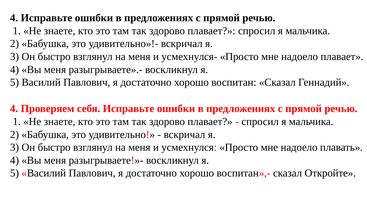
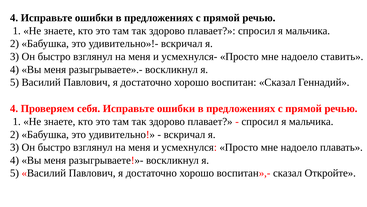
надоело плавает: плавает -> ставить
